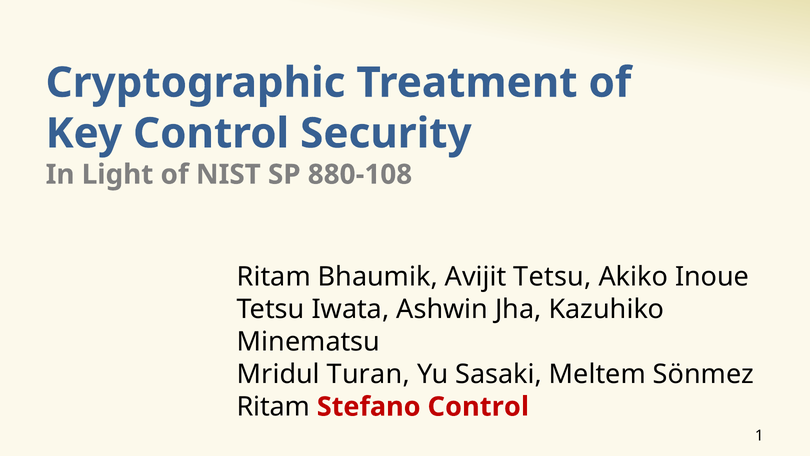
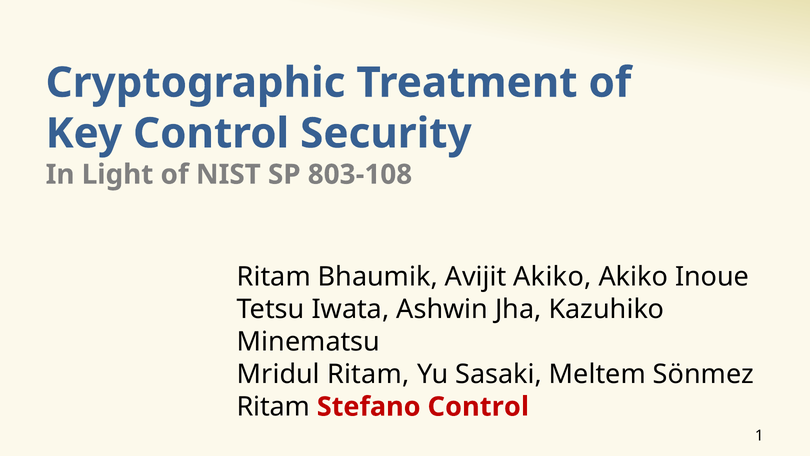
880-108: 880-108 -> 803-108
Avijit Tetsu: Tetsu -> Akiko
Mridul Turan: Turan -> Ritam
